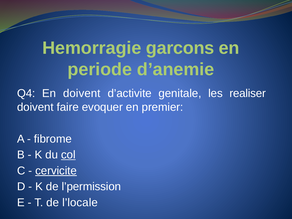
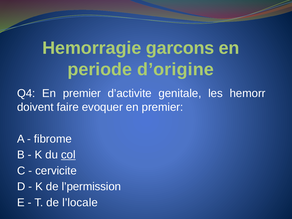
d’anemie: d’anemie -> d’origine
Q4 En doivent: doivent -> premier
realiser: realiser -> hemorr
cervicite underline: present -> none
